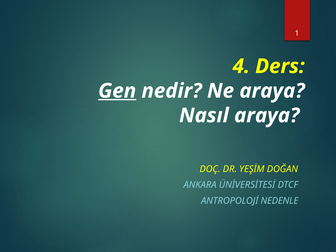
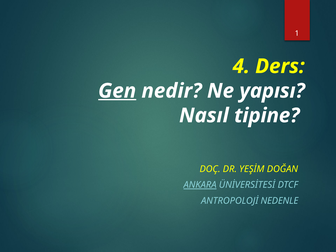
Ne araya: araya -> yapısı
Nasıl araya: araya -> tipine
ANKARA underline: none -> present
